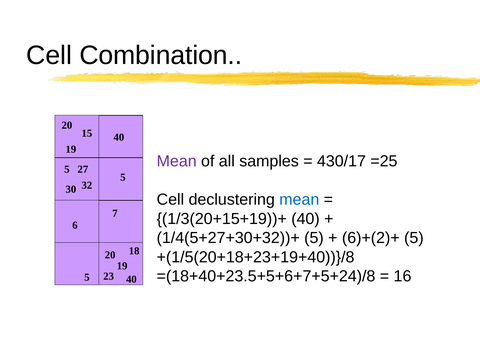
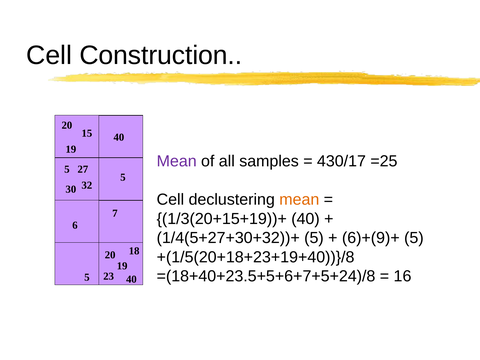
Combination: Combination -> Construction
mean at (299, 200) colour: blue -> orange
6)+(2)+: 6)+(2)+ -> 6)+(9)+
